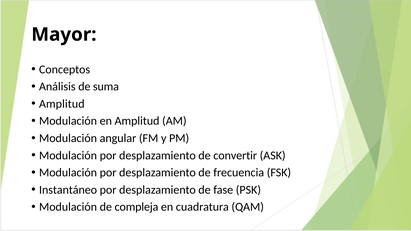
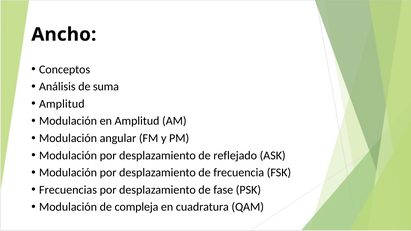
Mayor: Mayor -> Ancho
convertir: convertir -> reflejado
Instantáneo: Instantáneo -> Frecuencias
